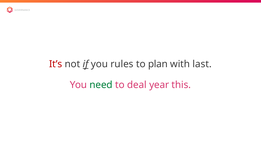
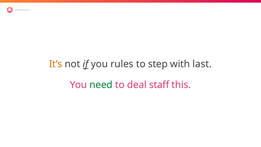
It’s colour: red -> orange
plan: plan -> step
year: year -> staff
